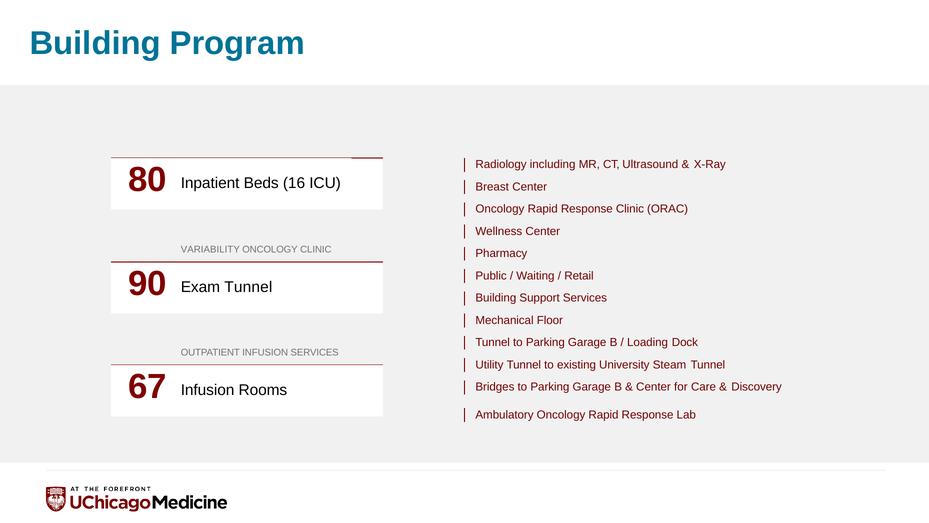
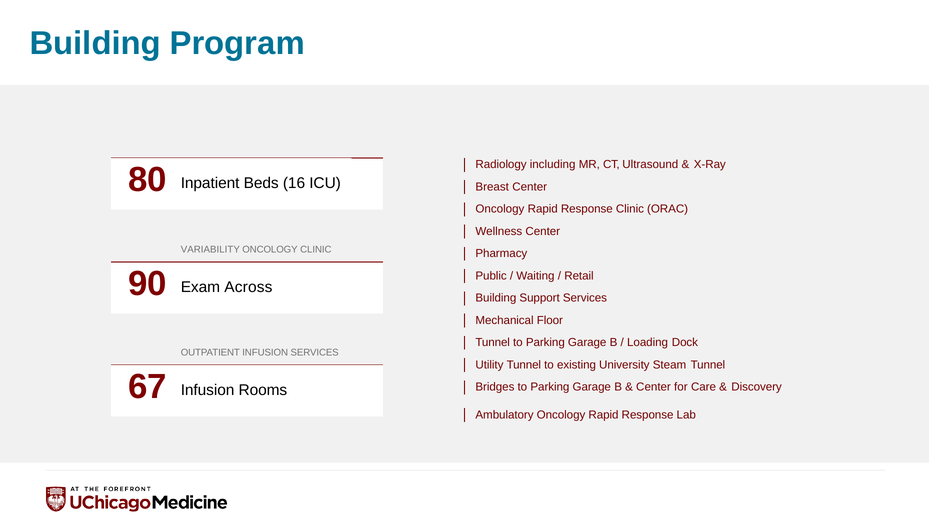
Exam Tunnel: Tunnel -> Across
